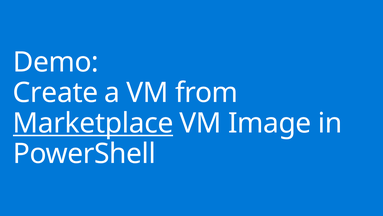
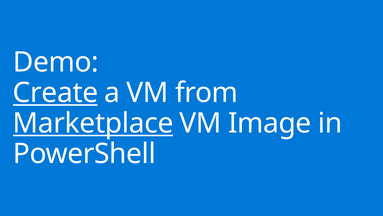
Create underline: none -> present
